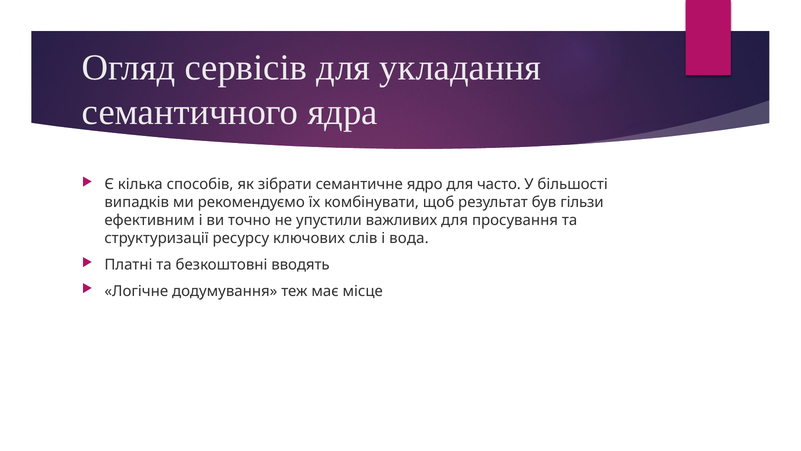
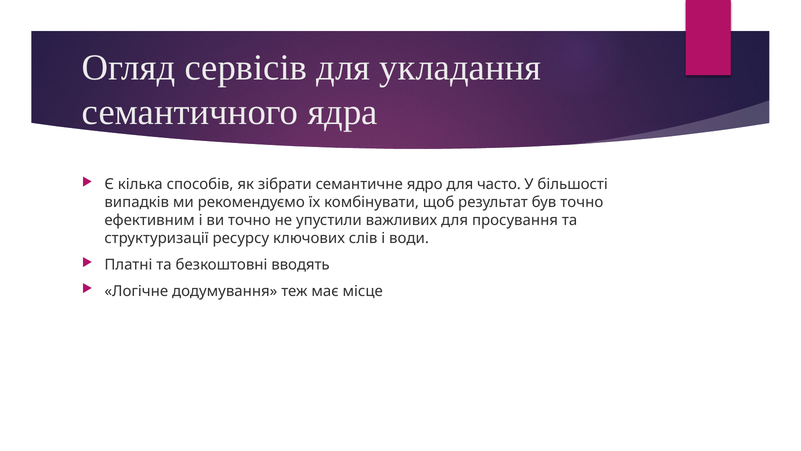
був гільзи: гільзи -> точно
вода: вода -> води
